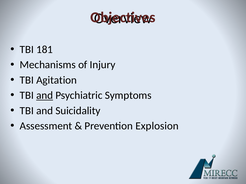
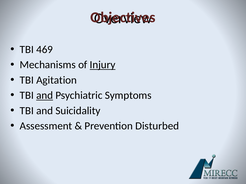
181: 181 -> 469
Injury underline: none -> present
Explosion: Explosion -> Disturbed
